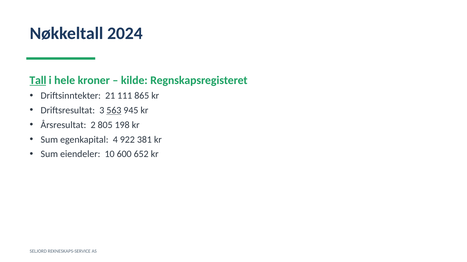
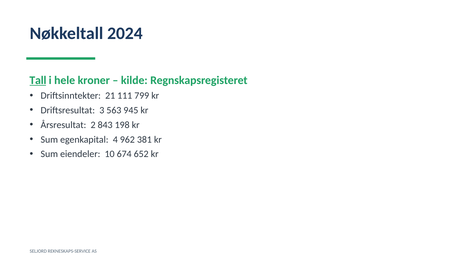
865: 865 -> 799
563 underline: present -> none
805: 805 -> 843
922: 922 -> 962
600: 600 -> 674
